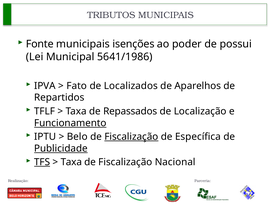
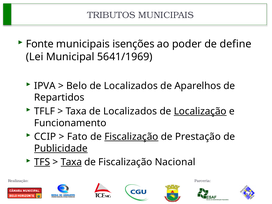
possui: possui -> define
5641/1986: 5641/1986 -> 5641/1969
Fato: Fato -> Belo
Taxa de Repassados: Repassados -> Localizados
Localização underline: none -> present
Funcionamento underline: present -> none
IPTU: IPTU -> CCIP
Belo: Belo -> Fato
Específica: Específica -> Prestação
Taxa at (71, 162) underline: none -> present
